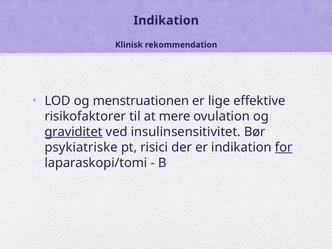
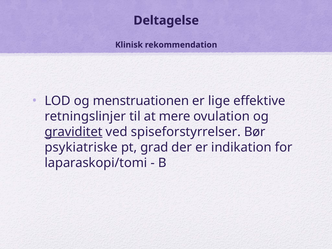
Indikation at (166, 20): Indikation -> Deltagelse
risikofaktorer: risikofaktorer -> retningslinjer
insulinsensitivitet: insulinsensitivitet -> spiseforstyrrelser
risici: risici -> grad
for underline: present -> none
